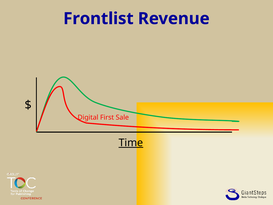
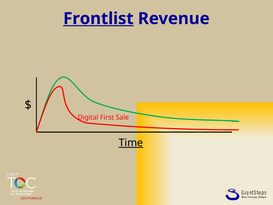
Frontlist underline: none -> present
